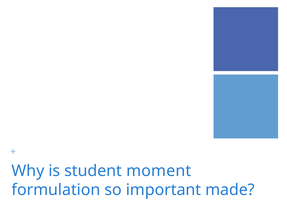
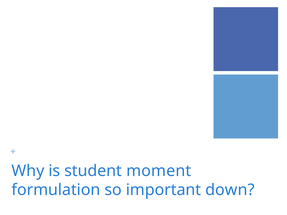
made: made -> down
